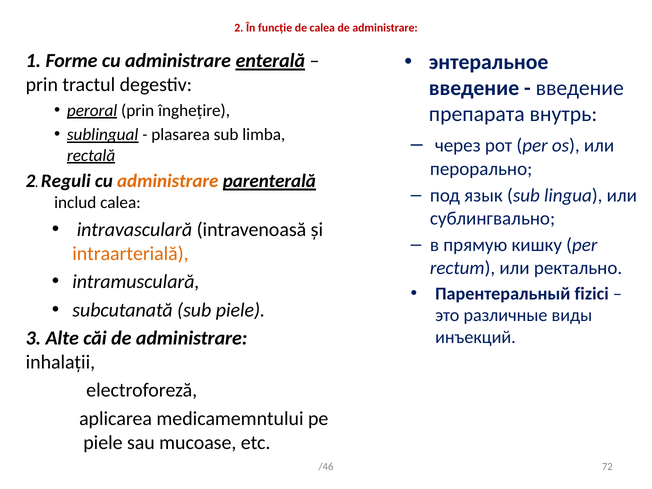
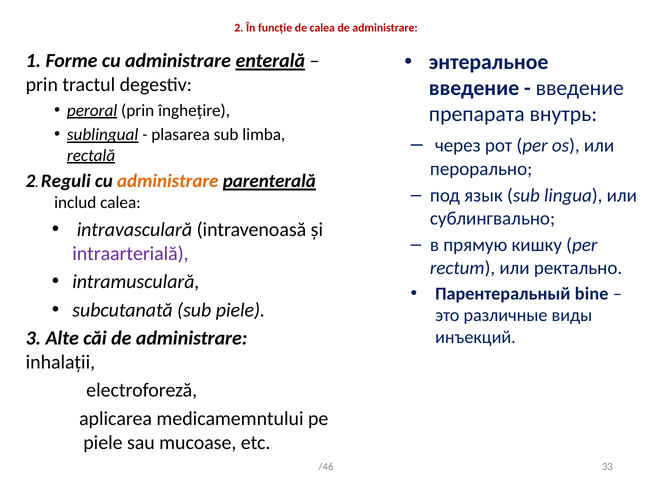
intraarterială colour: orange -> purple
fizici: fizici -> bine
72: 72 -> 33
